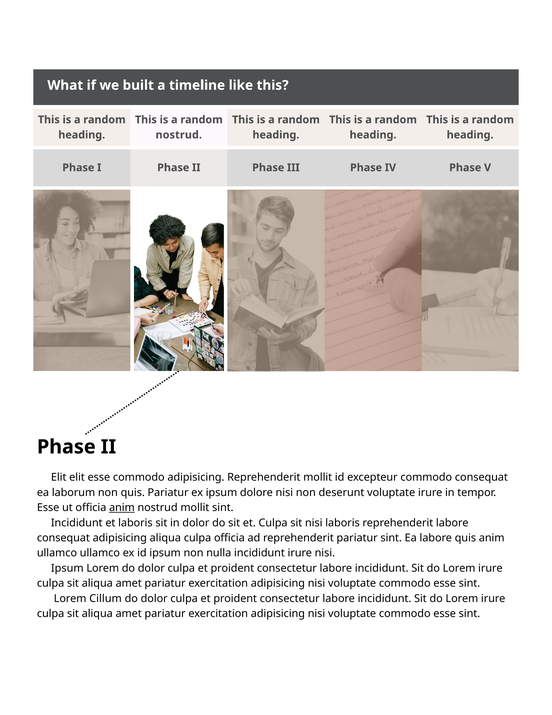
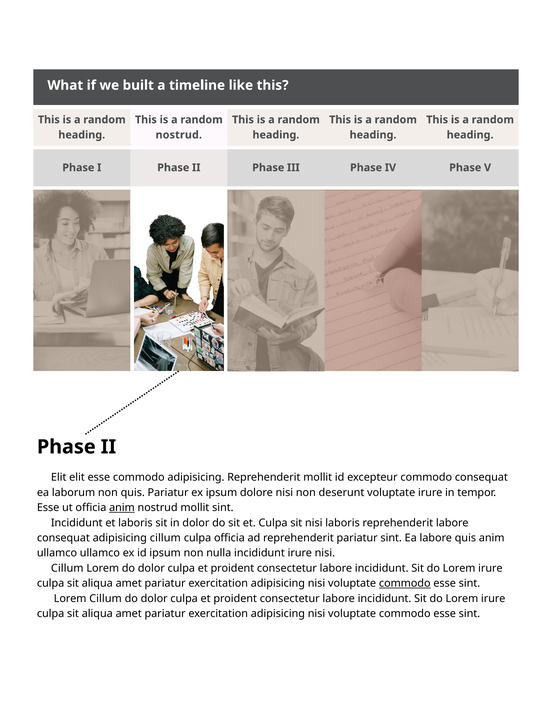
adipisicing aliqua: aliqua -> cillum
Ipsum at (67, 568): Ipsum -> Cillum
commodo at (405, 583) underline: none -> present
